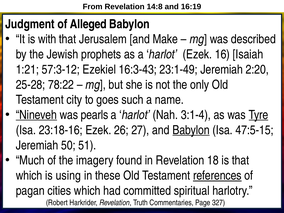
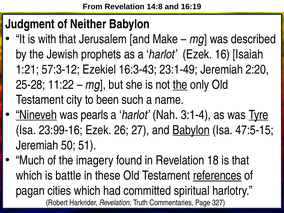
Alleged: Alleged -> Neither
78:22: 78:22 -> 11:22
the at (180, 85) underline: none -> present
goes: goes -> been
23:18-16: 23:18-16 -> 23:99-16
using: using -> battle
